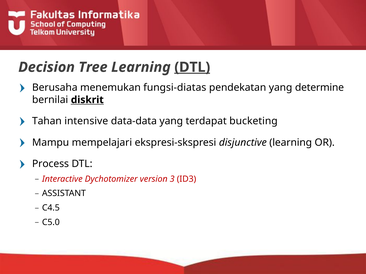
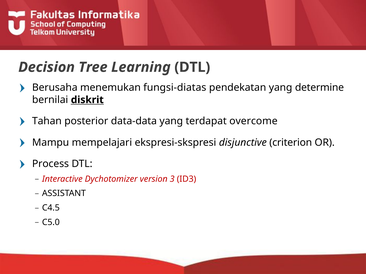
DTL at (192, 67) underline: present -> none
intensive: intensive -> posterior
bucketing: bucketing -> overcome
disjunctive learning: learning -> criterion
